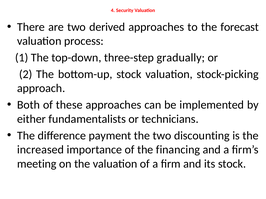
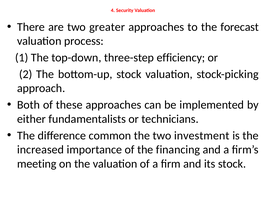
derived: derived -> greater
gradually: gradually -> efficiency
payment: payment -> common
discounting: discounting -> investment
